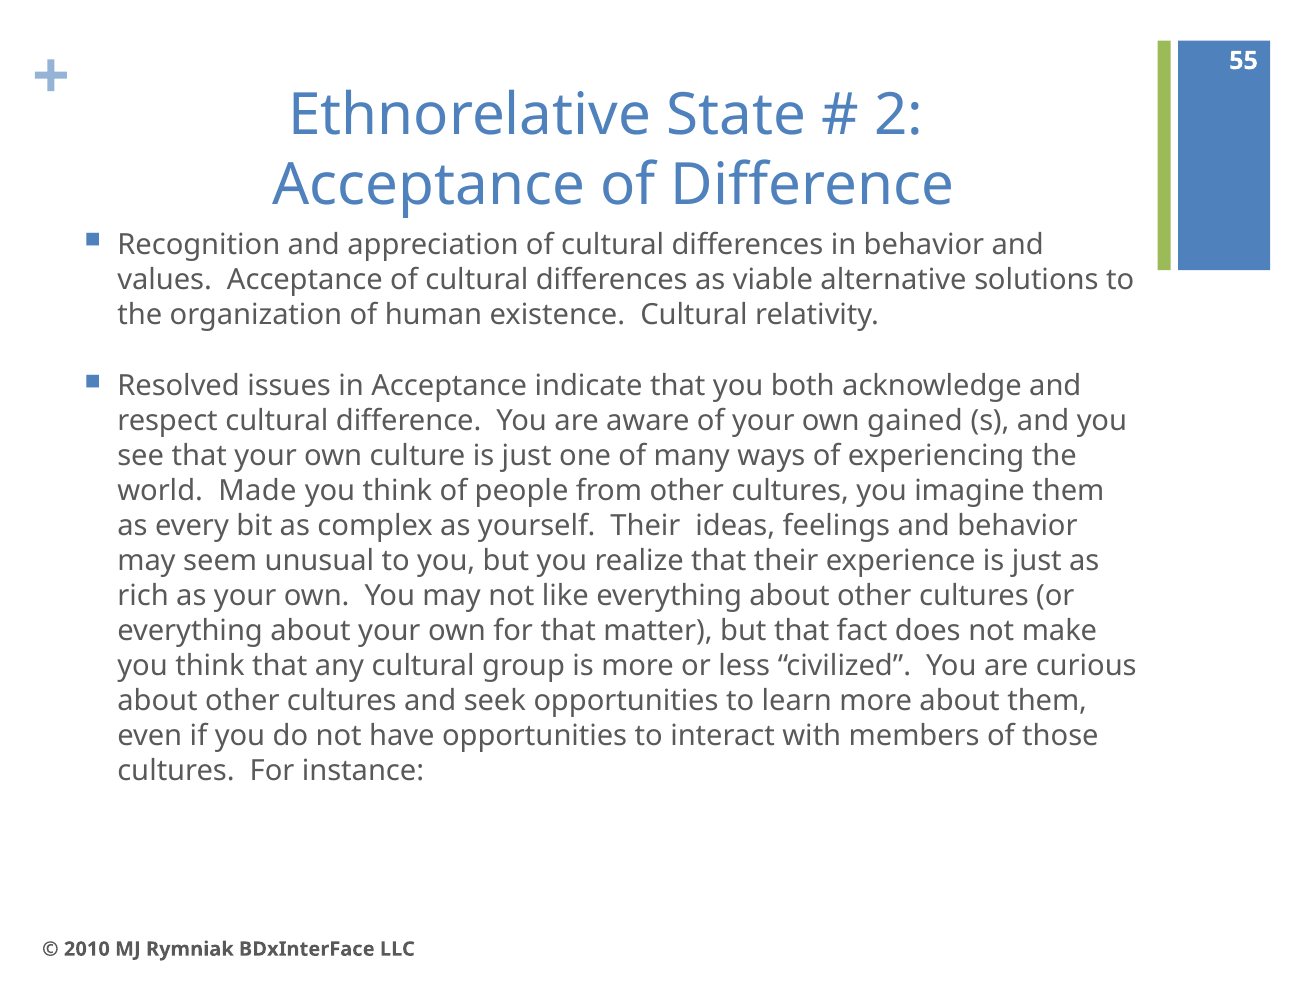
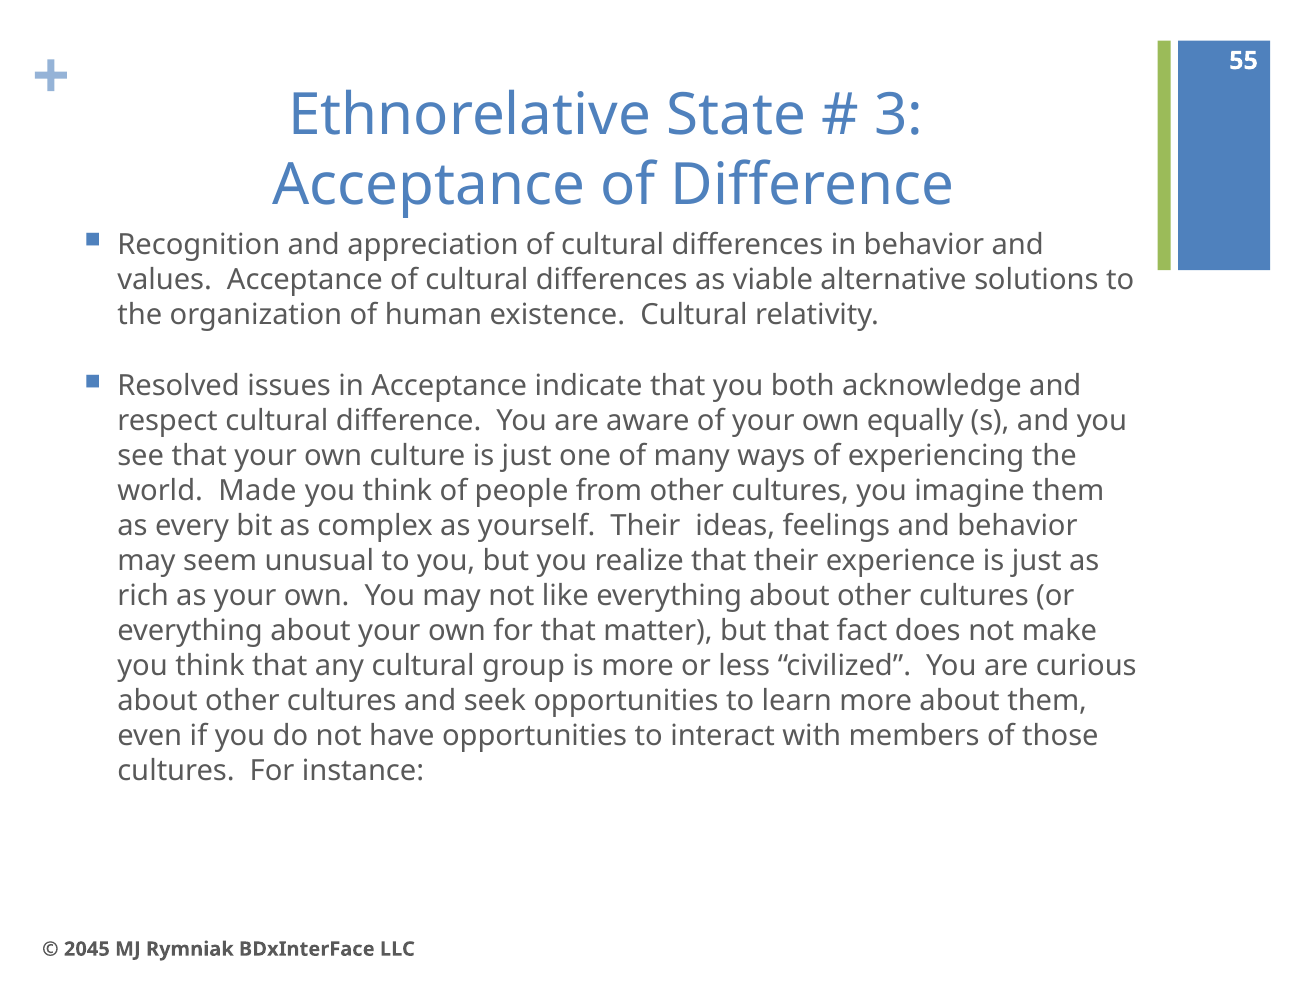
2: 2 -> 3
gained: gained -> equally
2010: 2010 -> 2045
